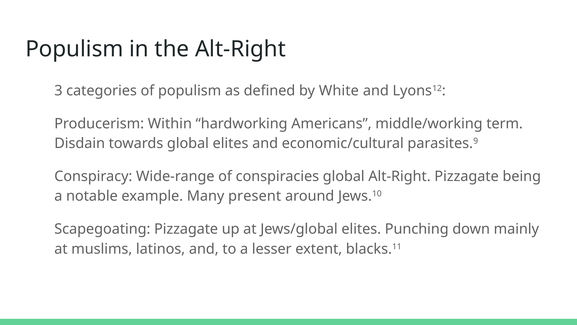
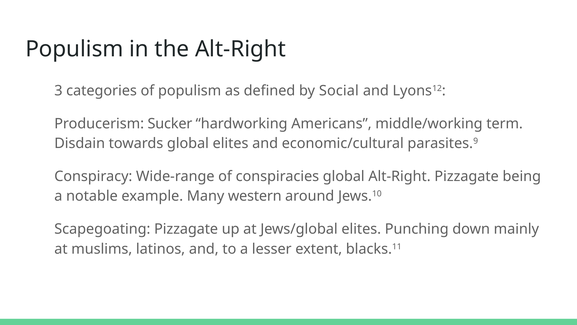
White: White -> Social
Within: Within -> Sucker
present: present -> western
